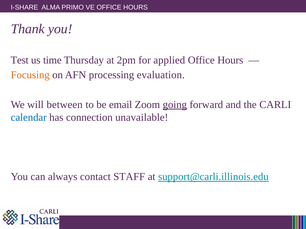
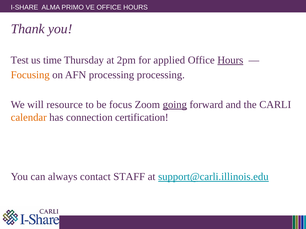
Hours at (230, 60) underline: none -> present
processing evaluation: evaluation -> processing
between: between -> resource
email: email -> focus
calendar colour: blue -> orange
unavailable: unavailable -> certification
